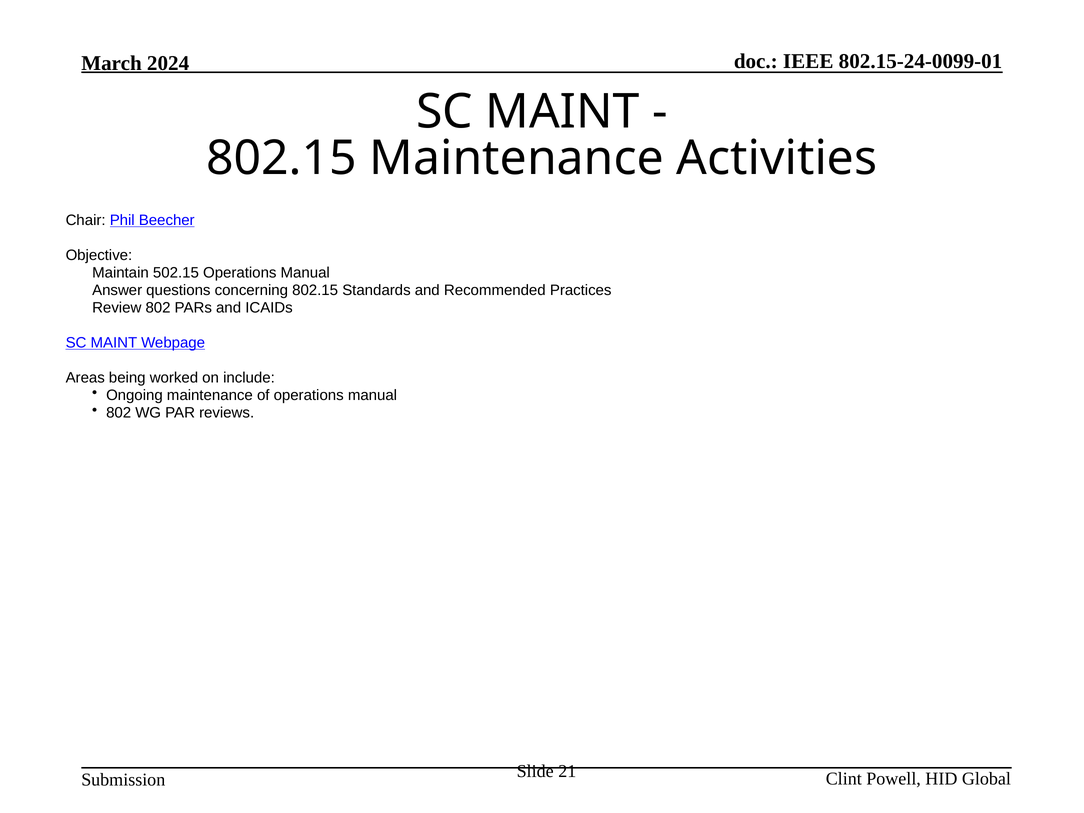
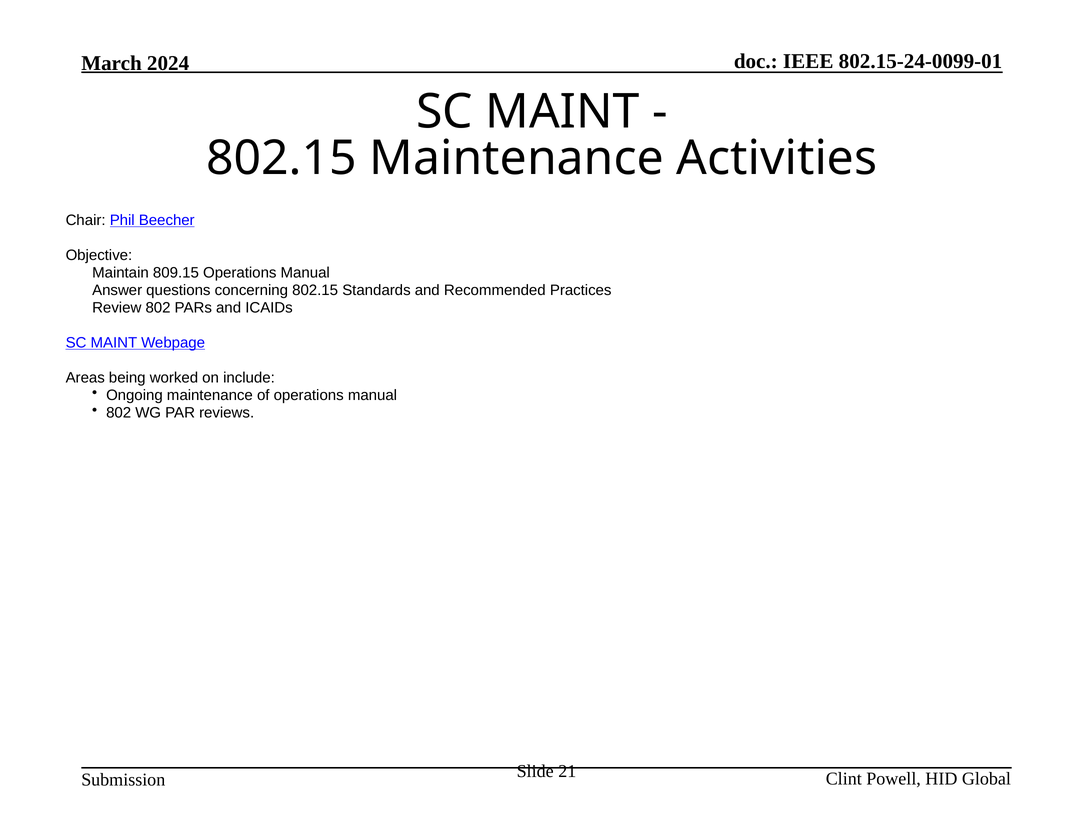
502.15: 502.15 -> 809.15
